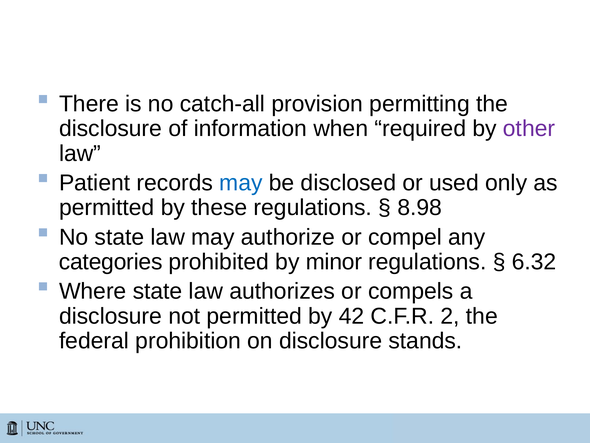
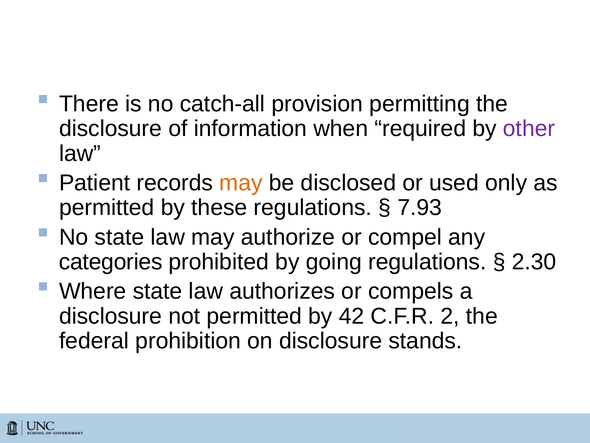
may at (241, 183) colour: blue -> orange
8.98: 8.98 -> 7.93
minor: minor -> going
6.32: 6.32 -> 2.30
